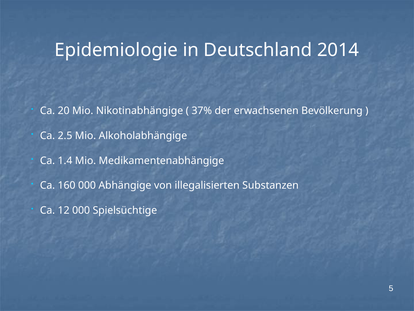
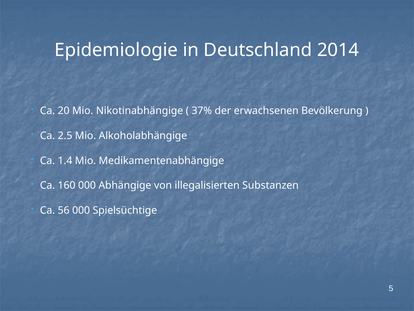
12: 12 -> 56
